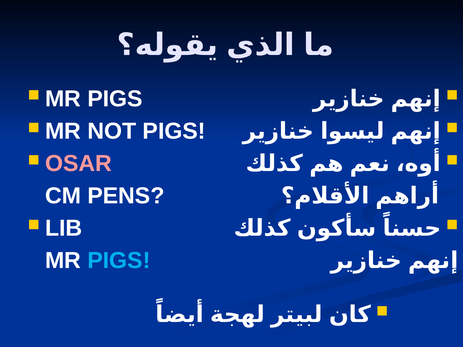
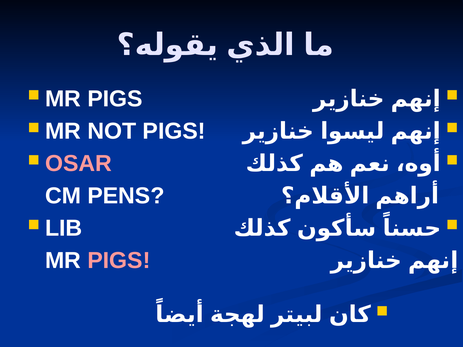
PIGS at (119, 261) colour: light blue -> pink
